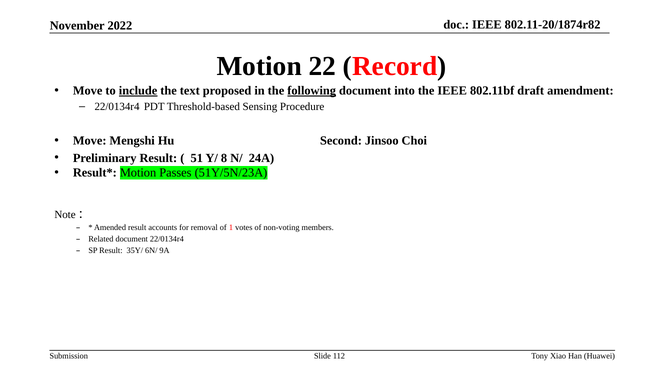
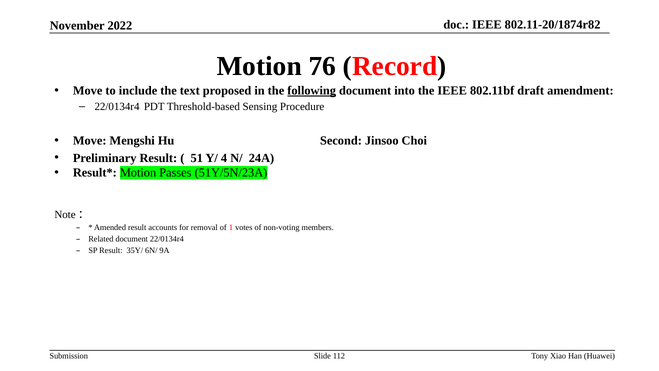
22: 22 -> 76
include underline: present -> none
8: 8 -> 4
